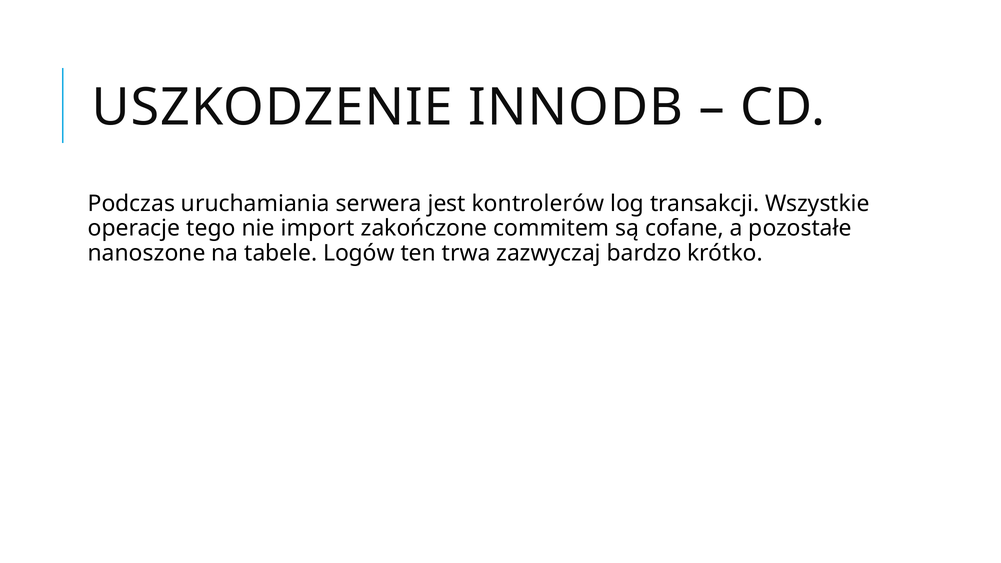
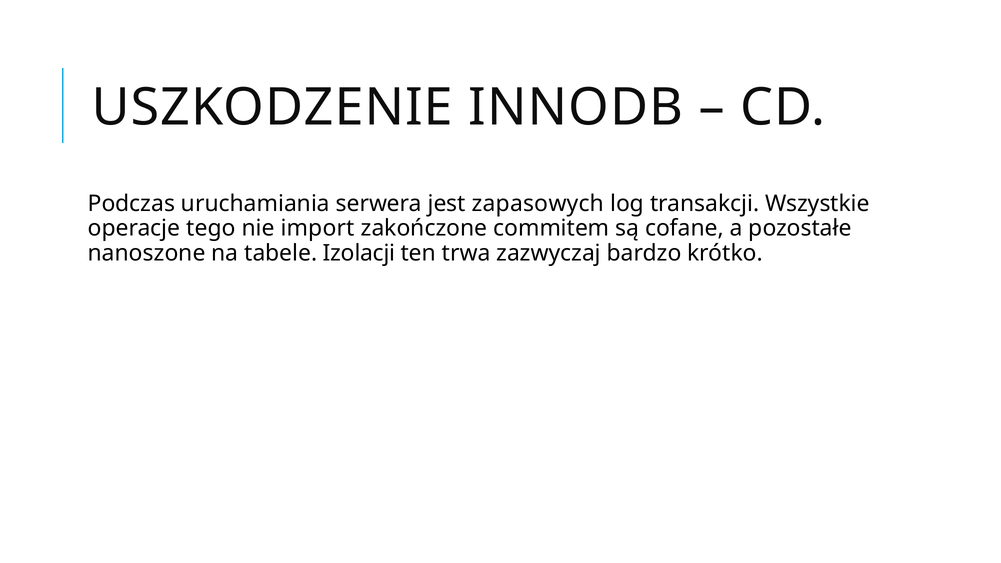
kontrolerów: kontrolerów -> zapasowych
Logów: Logów -> Izolacji
